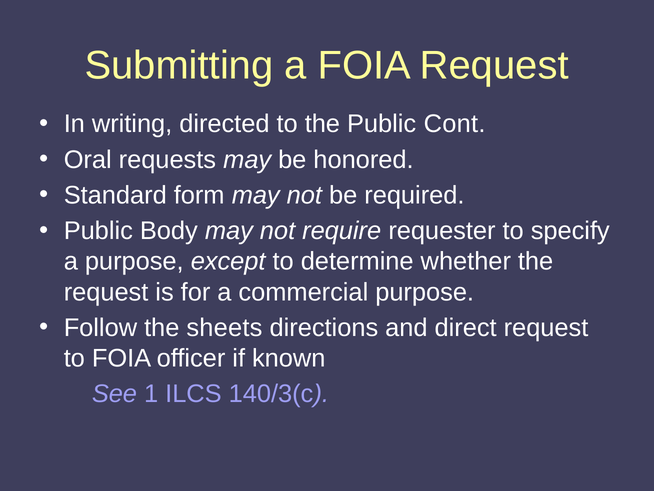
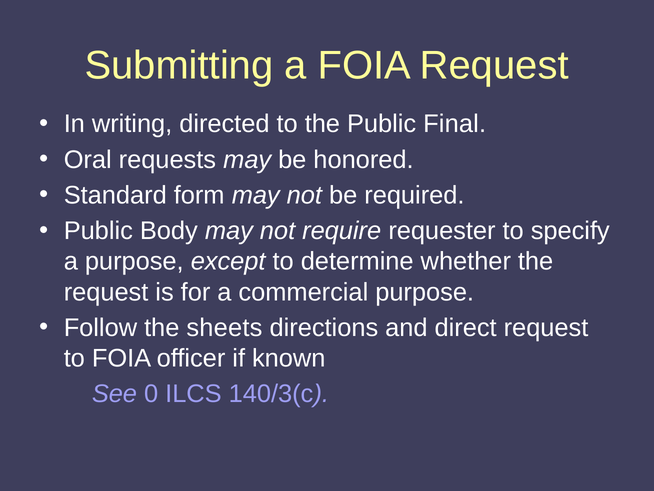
Cont: Cont -> Final
1: 1 -> 0
